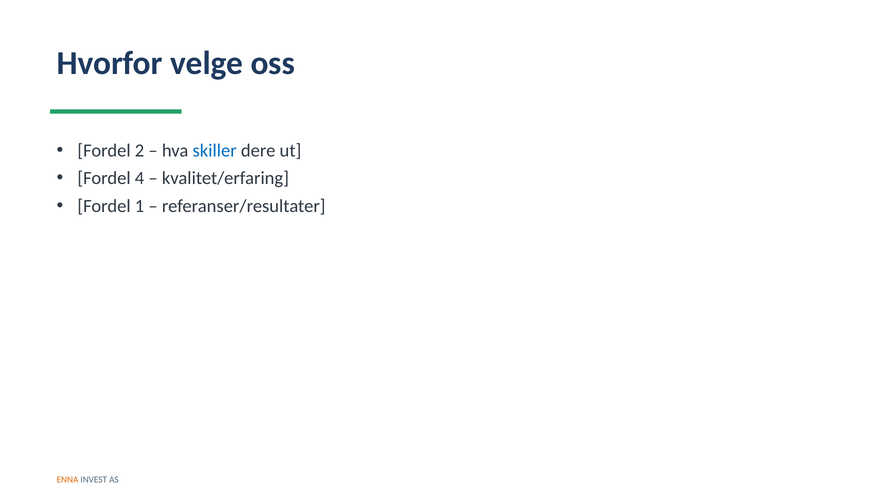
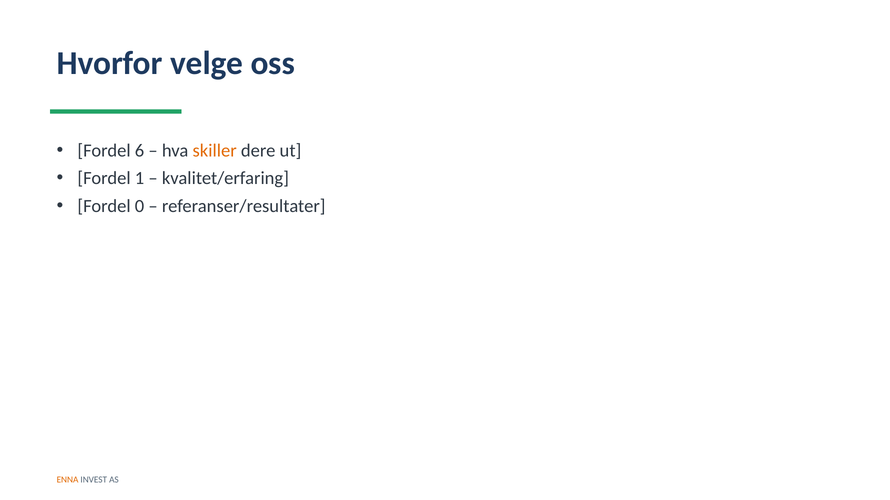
2: 2 -> 6
skiller colour: blue -> orange
4: 4 -> 1
1: 1 -> 0
